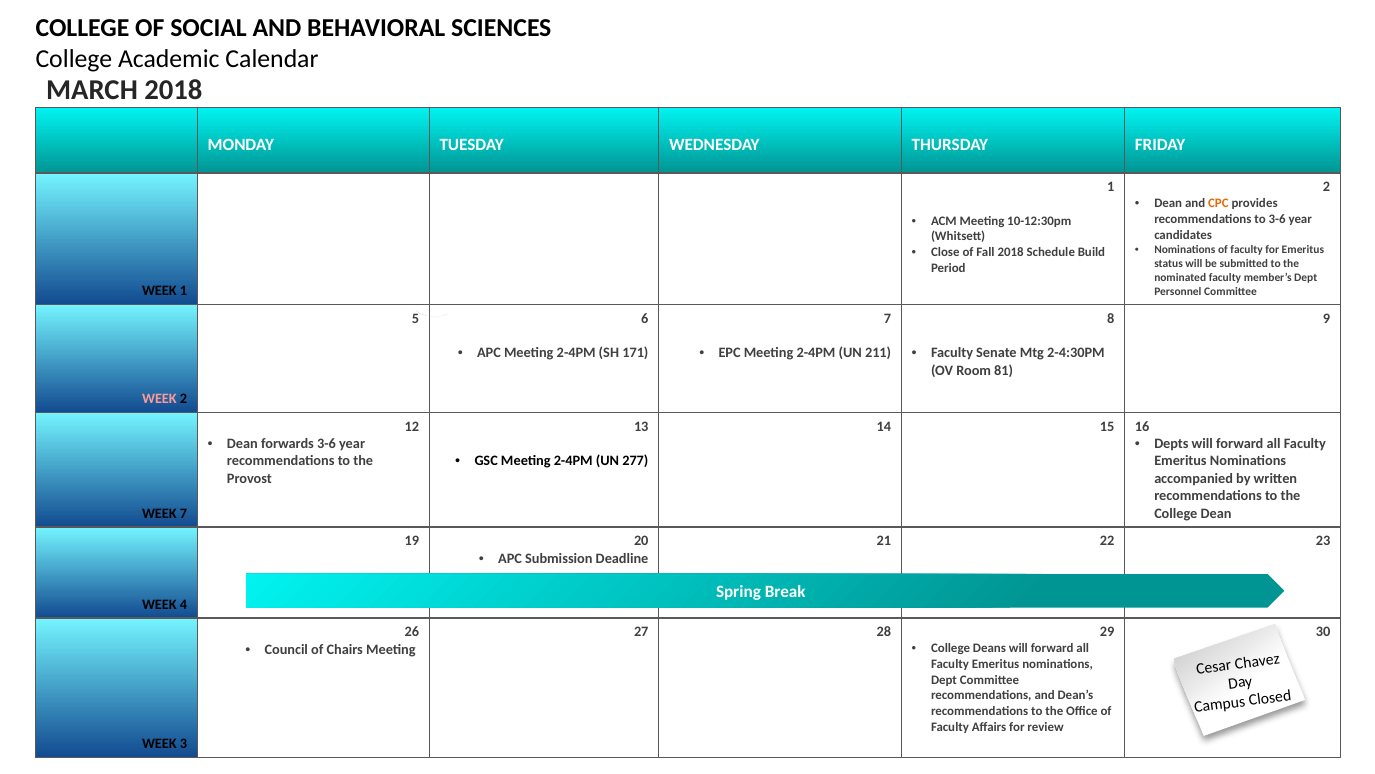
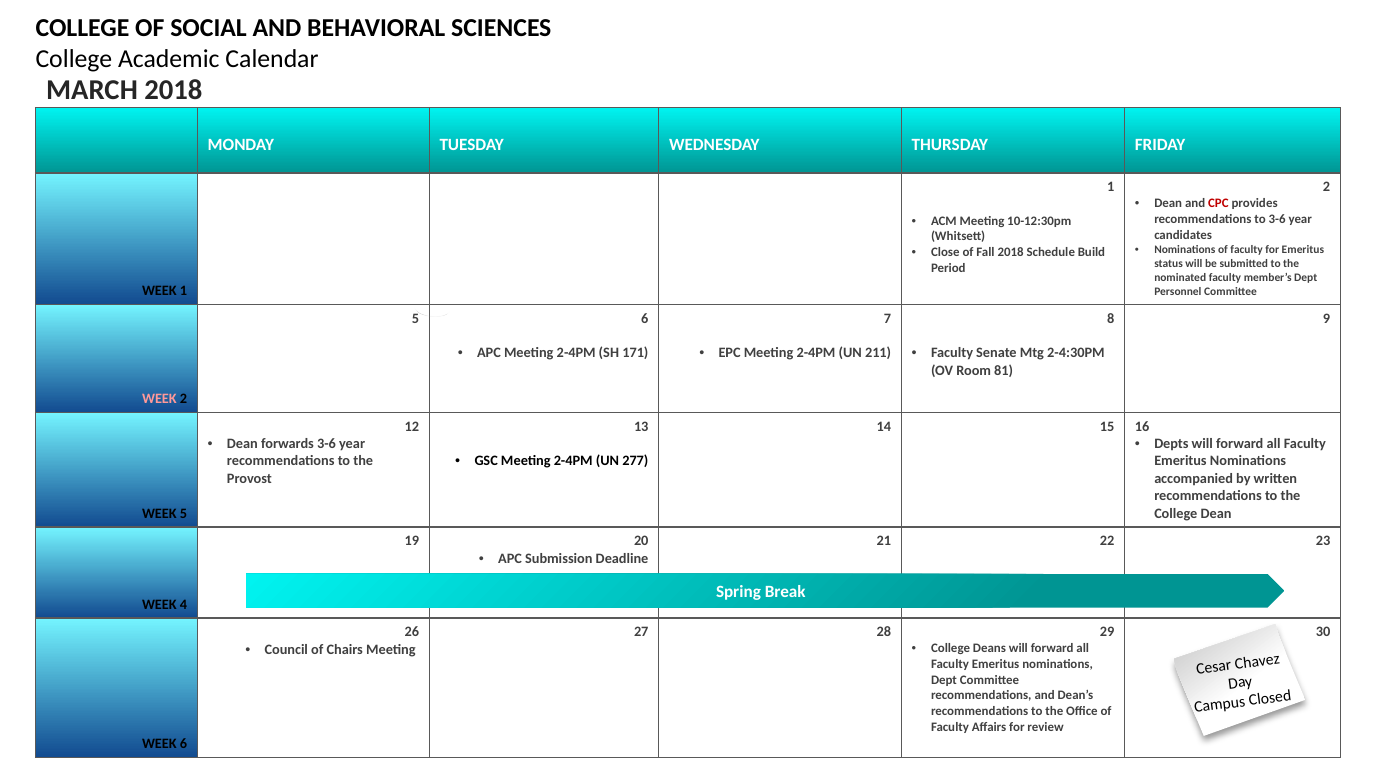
CPC colour: orange -> red
WEEK 7: 7 -> 5
WEEK 3: 3 -> 6
